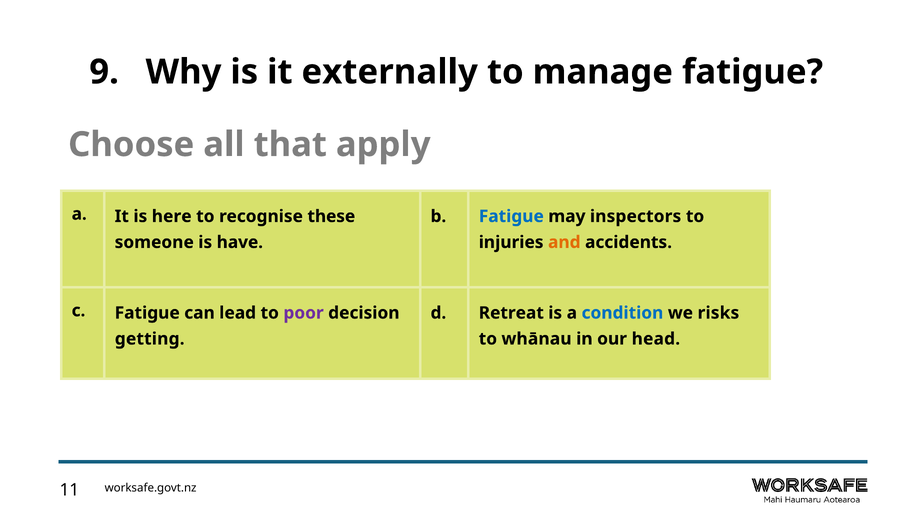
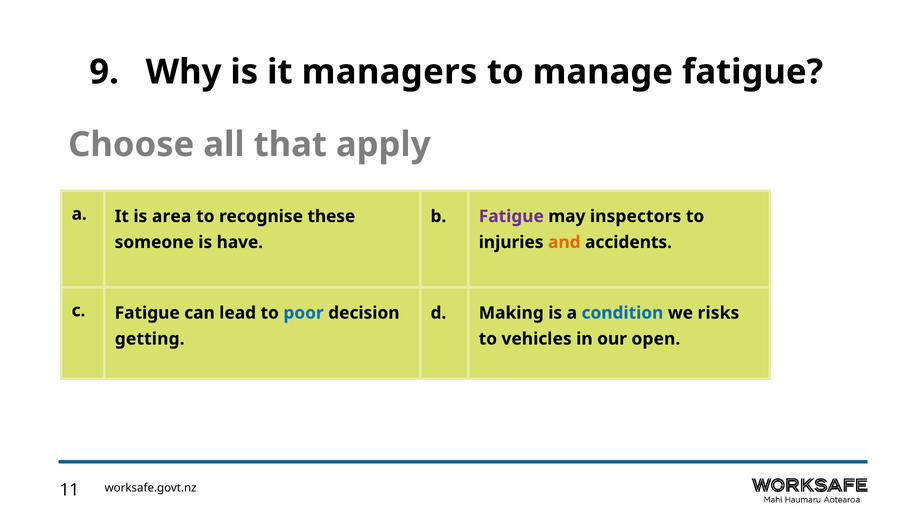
externally: externally -> managers
here: here -> area
Fatigue at (511, 216) colour: blue -> purple
poor colour: purple -> blue
Retreat: Retreat -> Making
whānau: whānau -> vehicles
head: head -> open
